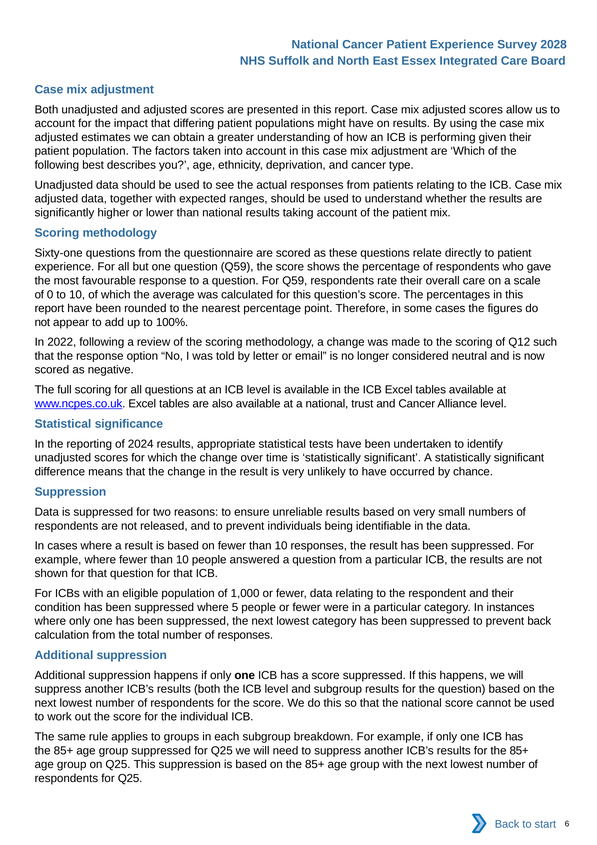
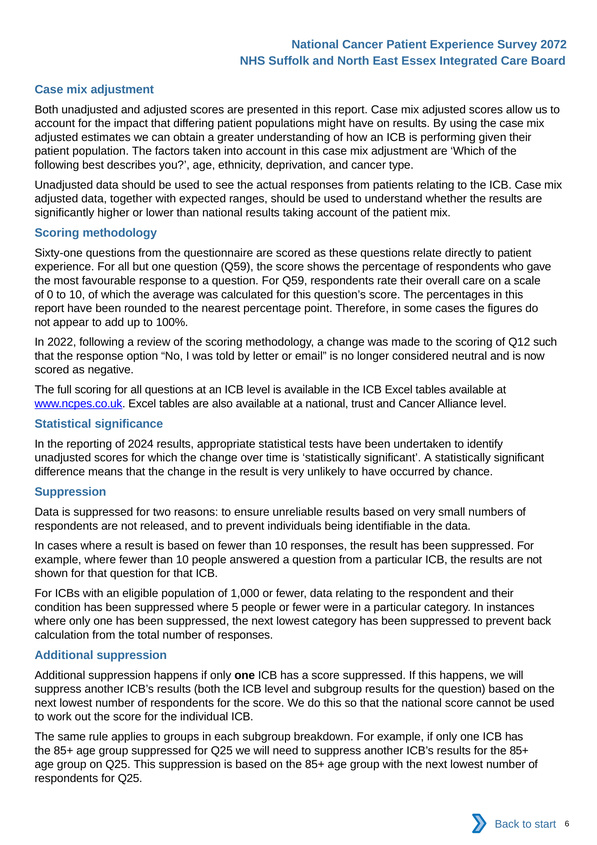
2028: 2028 -> 2072
